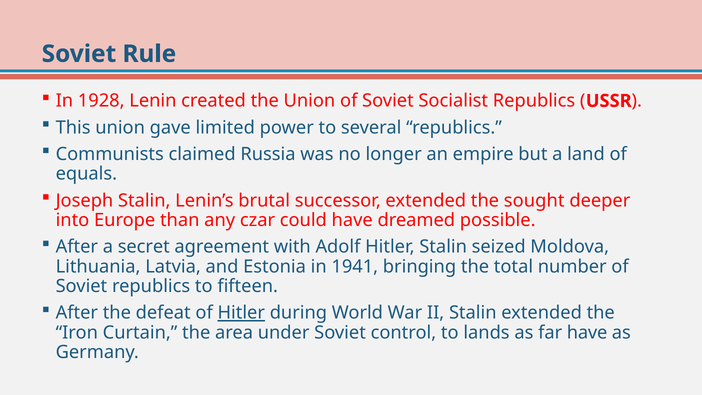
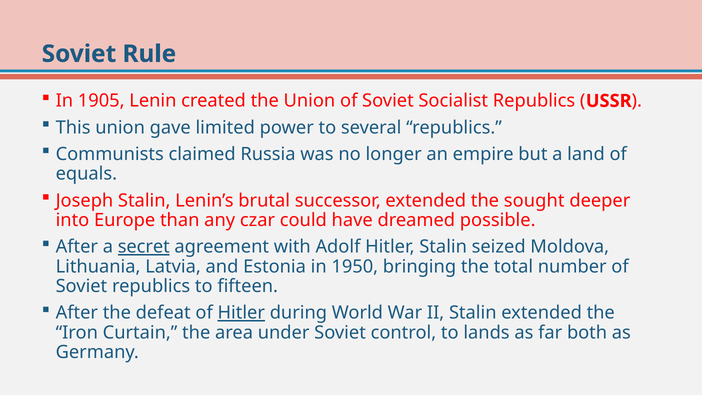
1928: 1928 -> 1905
secret underline: none -> present
1941: 1941 -> 1950
far have: have -> both
